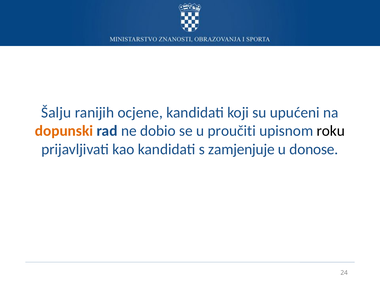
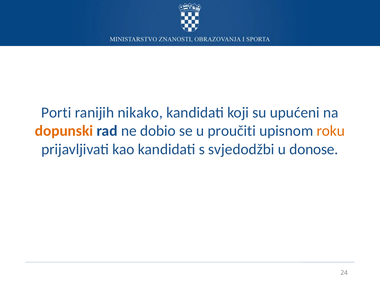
Šalju: Šalju -> Porti
ocjene: ocjene -> nikako
roku colour: black -> orange
zamjenjuje: zamjenjuje -> svjedodžbi
